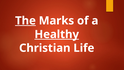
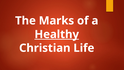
The underline: present -> none
